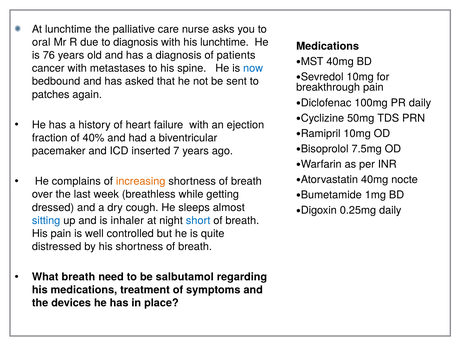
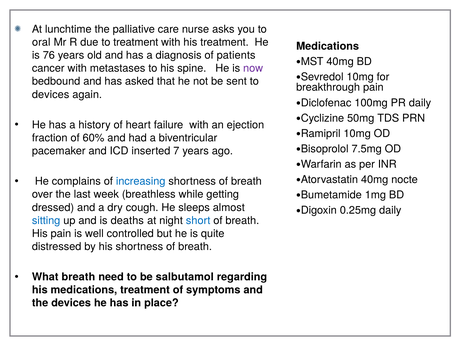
to diagnosis: diagnosis -> treatment
his lunchtime: lunchtime -> treatment
now colour: blue -> purple
patches at (51, 94): patches -> devices
40%: 40% -> 60%
increasing colour: orange -> blue
inhaler: inhaler -> deaths
